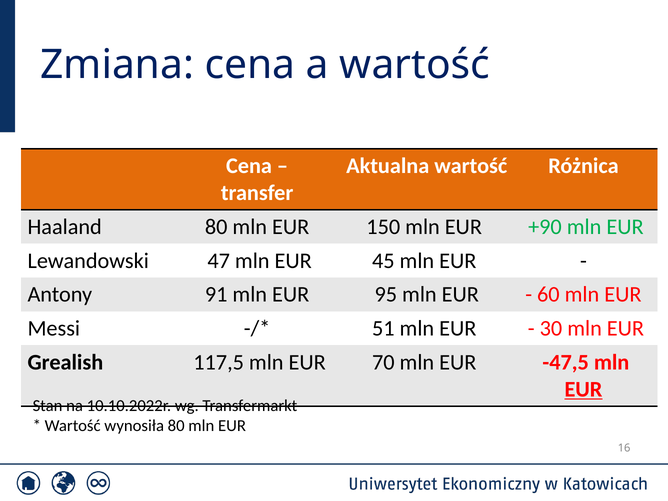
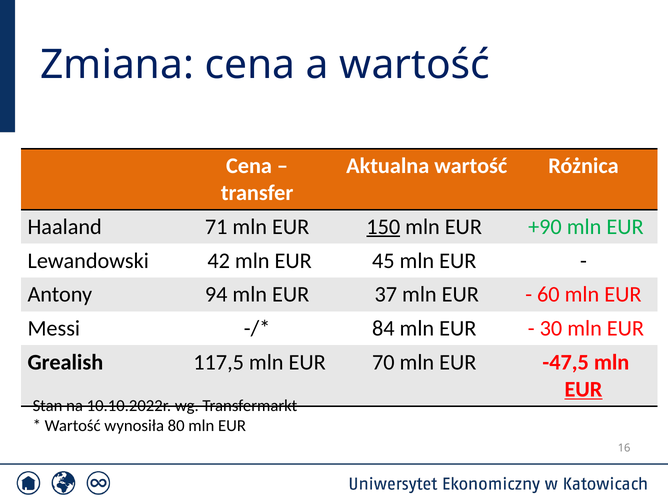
Haaland 80: 80 -> 71
150 underline: none -> present
47: 47 -> 42
91: 91 -> 94
95: 95 -> 37
51: 51 -> 84
